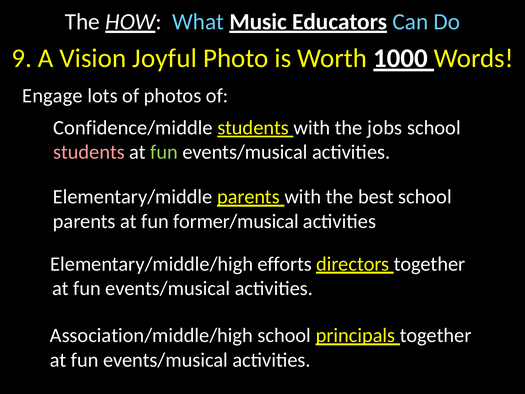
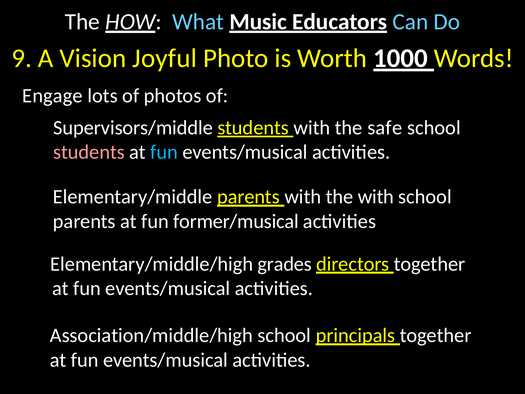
Confidence/middle: Confidence/middle -> Supervisors/middle
jobs: jobs -> safe
fun at (164, 152) colour: light green -> light blue
the best: best -> with
efforts: efforts -> grades
